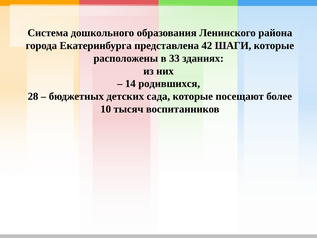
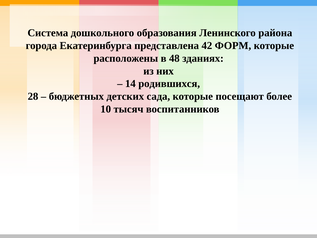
ШАГИ: ШАГИ -> ФОРМ
33: 33 -> 48
